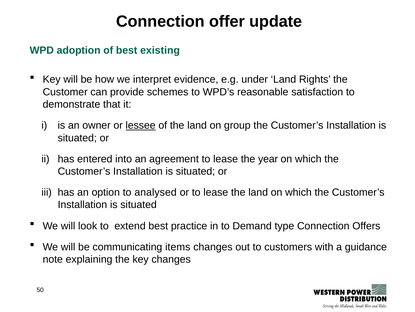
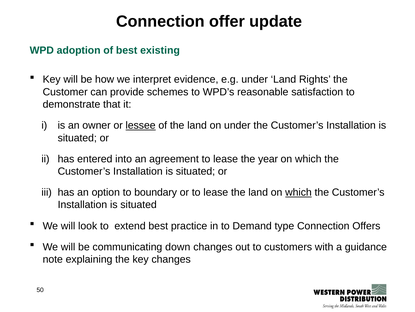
on group: group -> under
analysed: analysed -> boundary
which at (298, 192) underline: none -> present
items: items -> down
